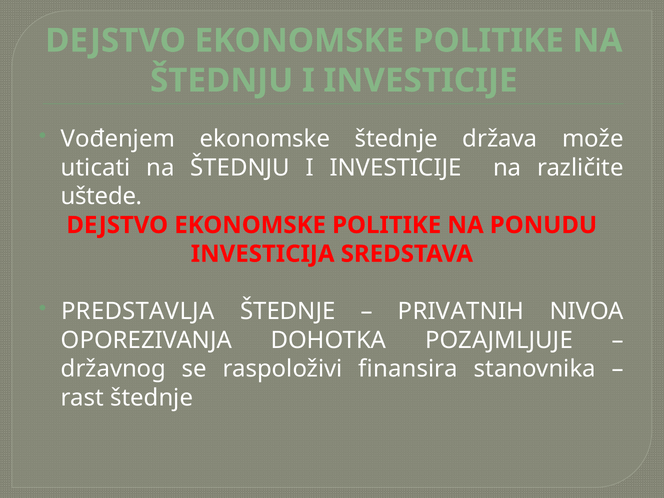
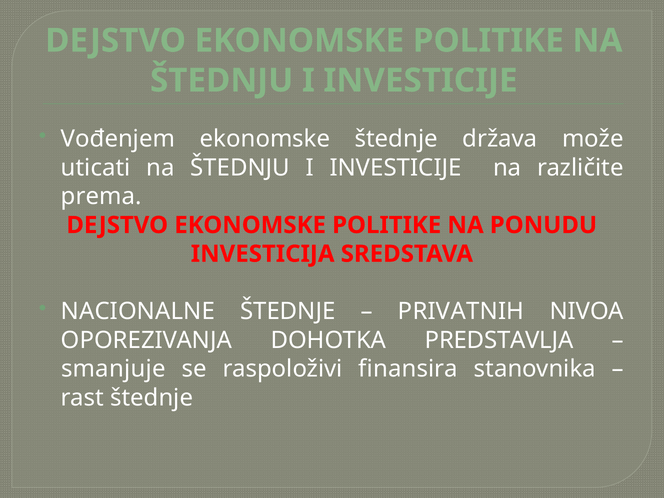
uštede: uštede -> prema
PREDSTAVLJA: PREDSTAVLJA -> NACIONALNE
POZAJMLJUJE: POZAJMLJUJE -> PREDSTAVLJA
državnog: državnog -> smanjuje
